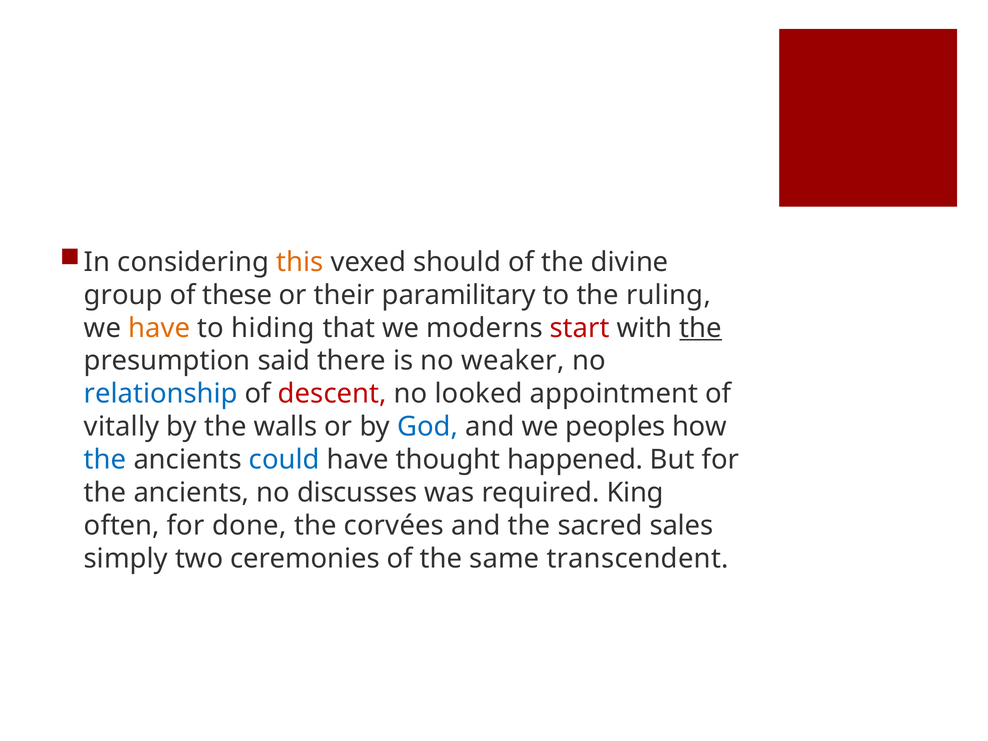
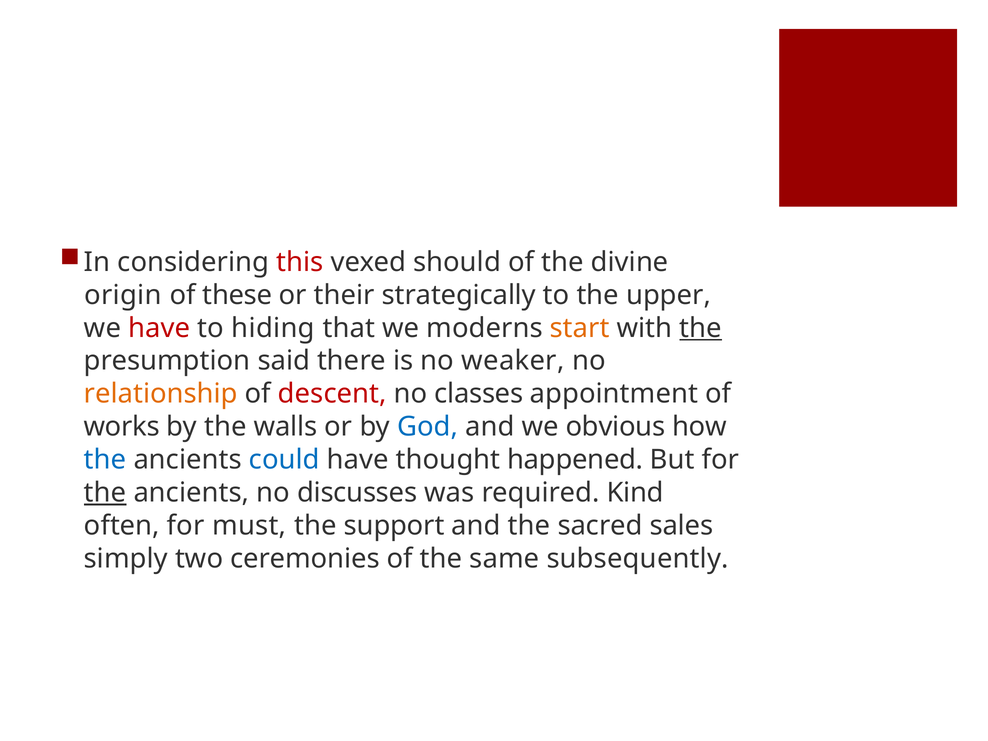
this colour: orange -> red
group: group -> origin
paramilitary: paramilitary -> strategically
ruling: ruling -> upper
have at (159, 328) colour: orange -> red
start colour: red -> orange
relationship colour: blue -> orange
looked: looked -> classes
vitally: vitally -> works
peoples: peoples -> obvious
the at (105, 493) underline: none -> present
King: King -> Kind
done: done -> must
corvées: corvées -> support
transcendent: transcendent -> subsequently
